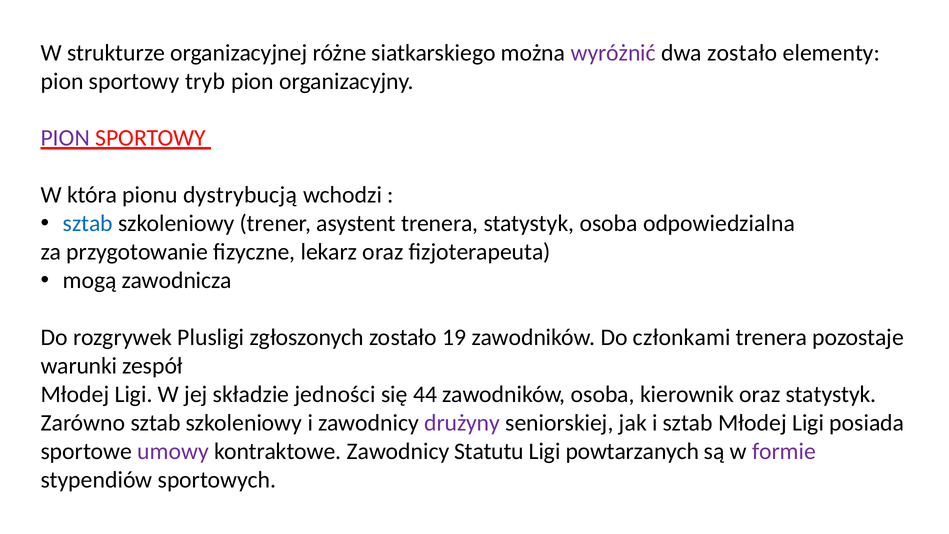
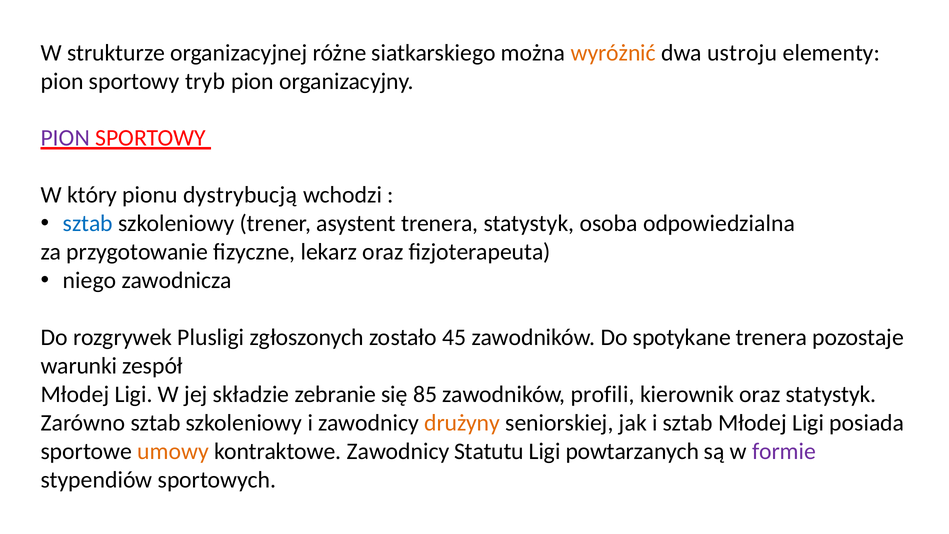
wyróżnić colour: purple -> orange
dwa zostało: zostało -> ustroju
która: która -> który
mogą: mogą -> niego
19: 19 -> 45
członkami: członkami -> spotykane
jedności: jedności -> zebranie
44: 44 -> 85
zawodników osoba: osoba -> profili
drużyny colour: purple -> orange
umowy colour: purple -> orange
